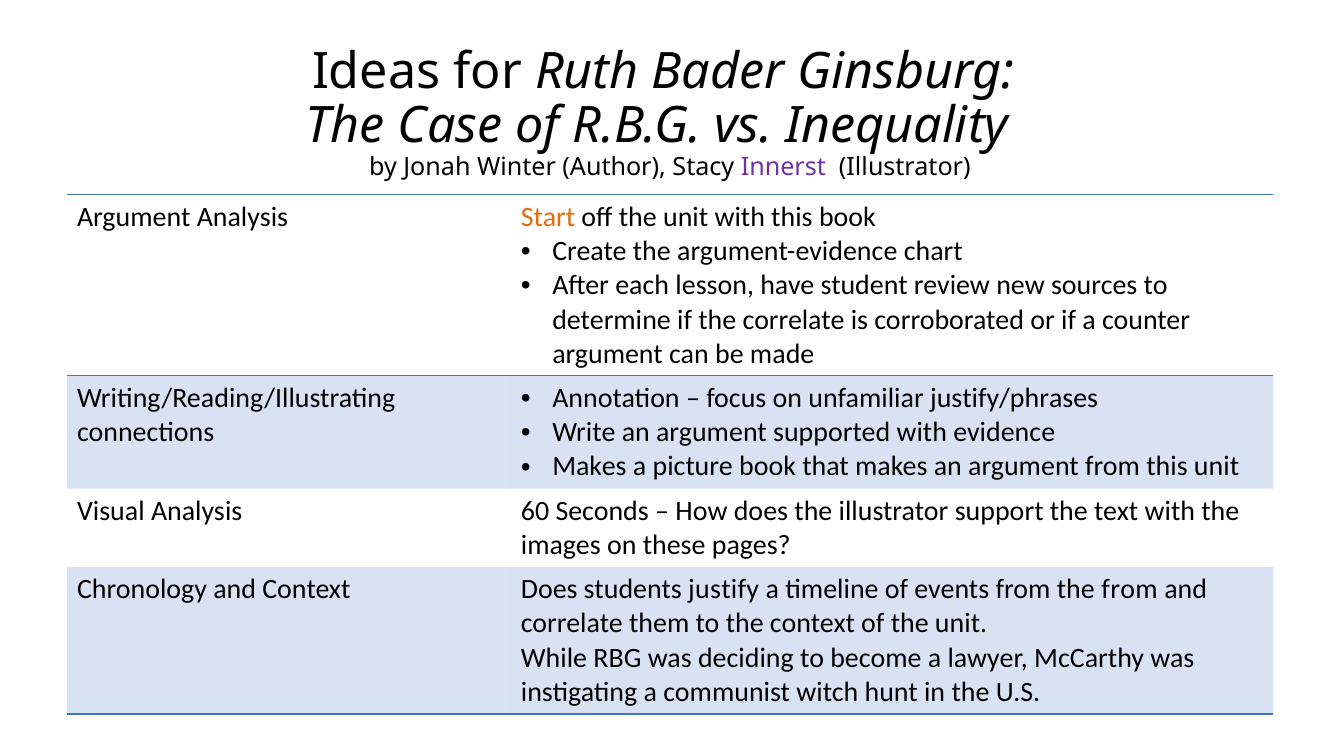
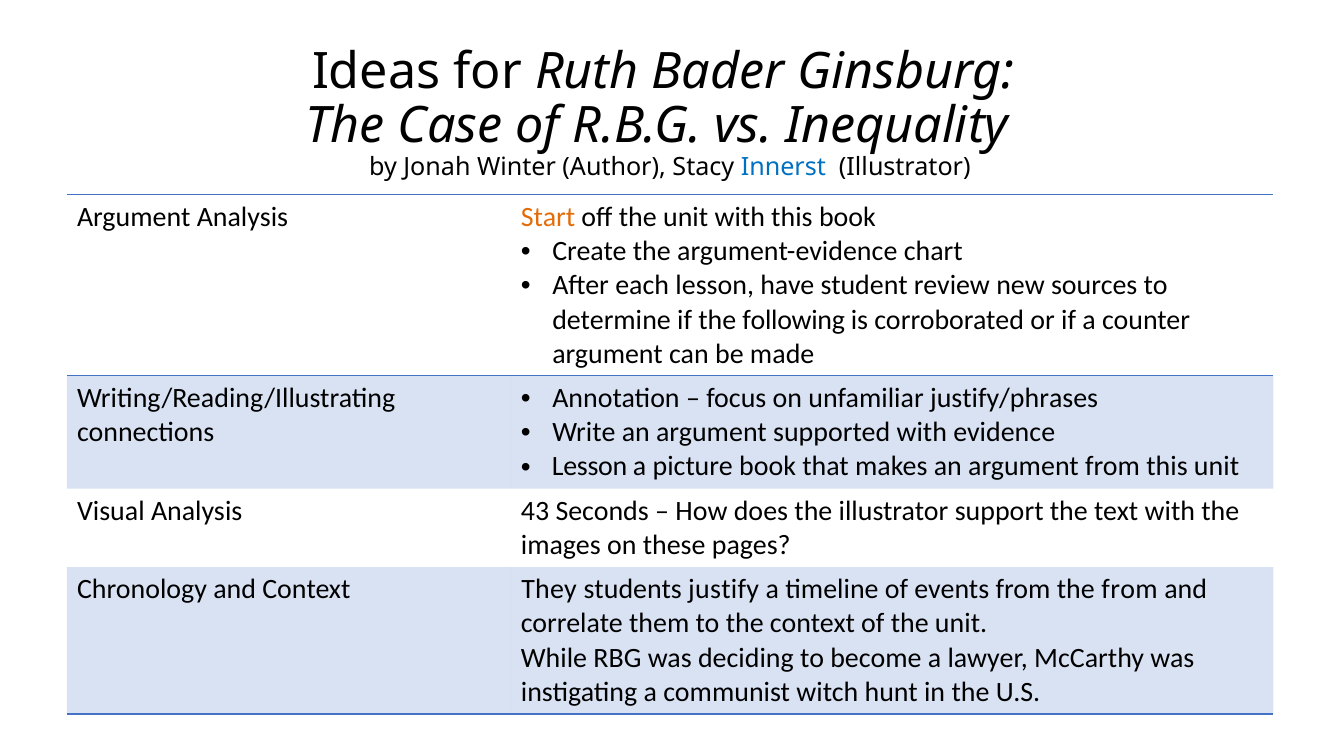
Innerst colour: purple -> blue
the correlate: correlate -> following
Makes at (589, 467): Makes -> Lesson
60: 60 -> 43
Context Does: Does -> They
